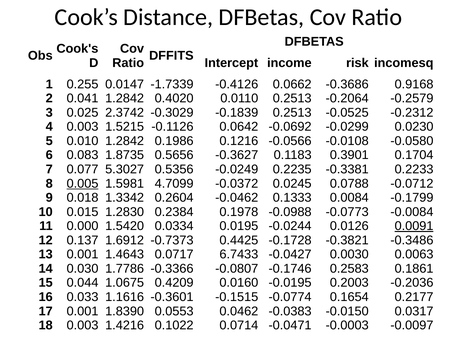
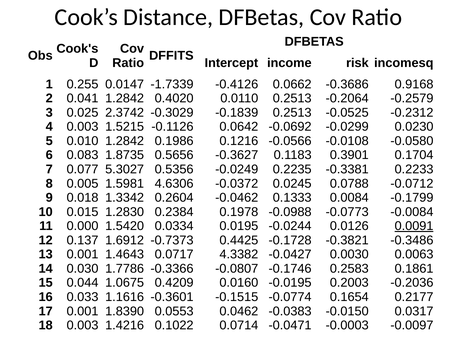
0.005 underline: present -> none
4.7099: 4.7099 -> 4.6306
6.7433: 6.7433 -> 4.3382
